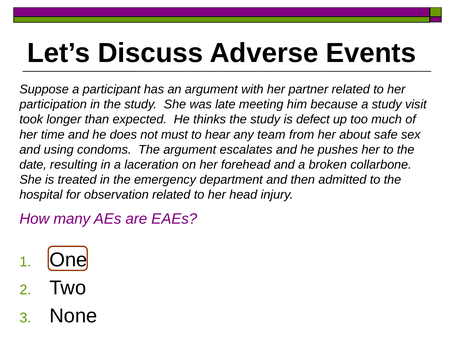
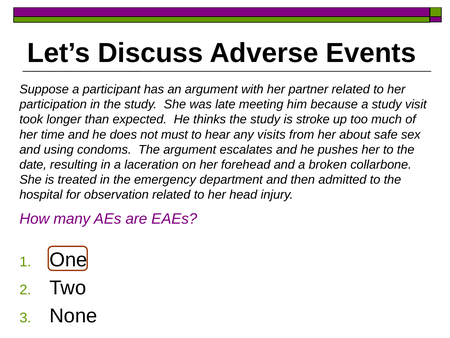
defect: defect -> stroke
team: team -> visits
